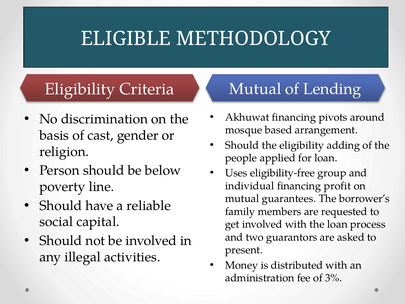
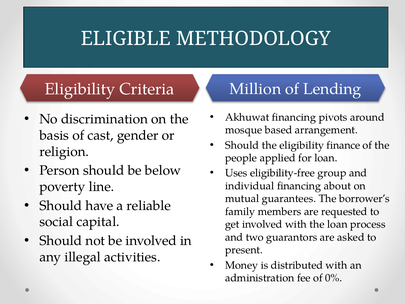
Criteria Mutual: Mutual -> Million
adding: adding -> finance
profit: profit -> about
3%: 3% -> 0%
